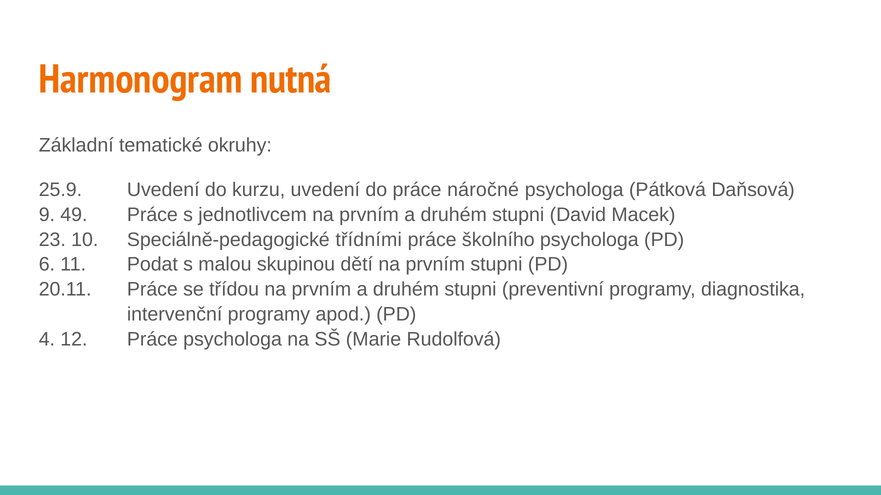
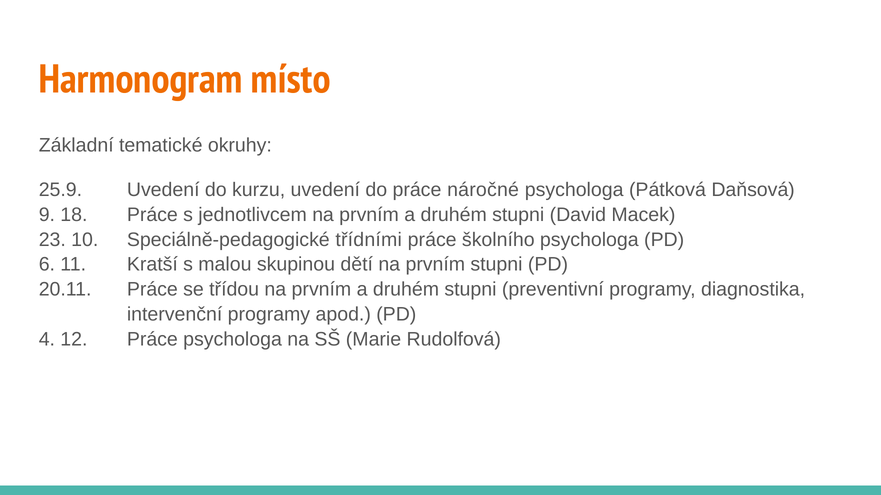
nutná: nutná -> místo
49: 49 -> 18
Podat: Podat -> Kratší
